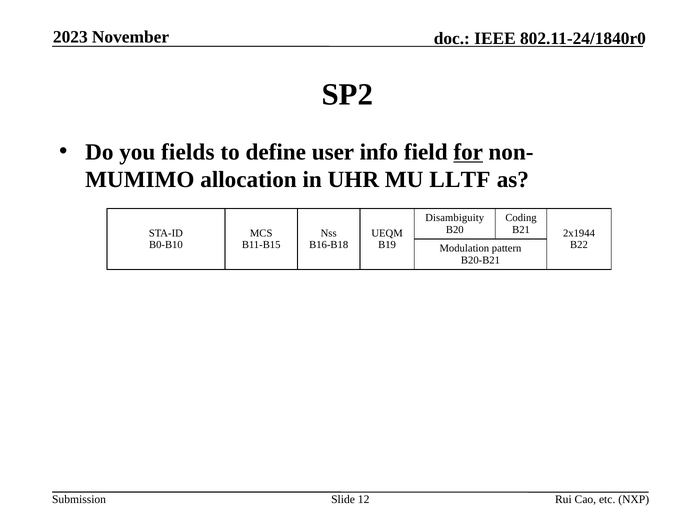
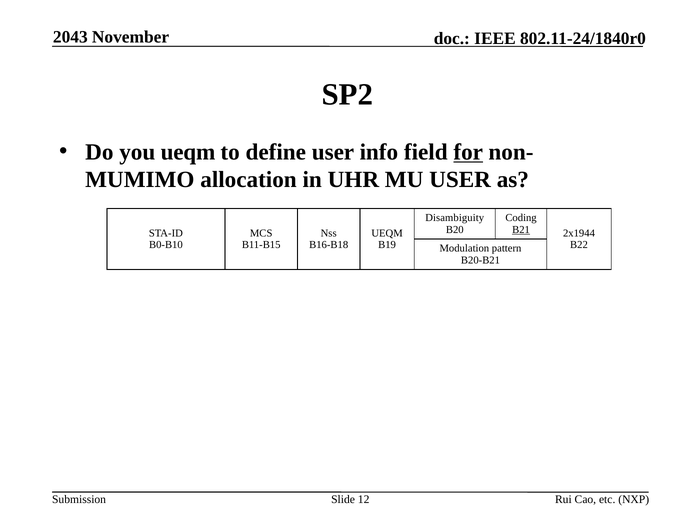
2023: 2023 -> 2043
you fields: fields -> ueqm
MU LLTF: LLTF -> USER
B21 underline: none -> present
